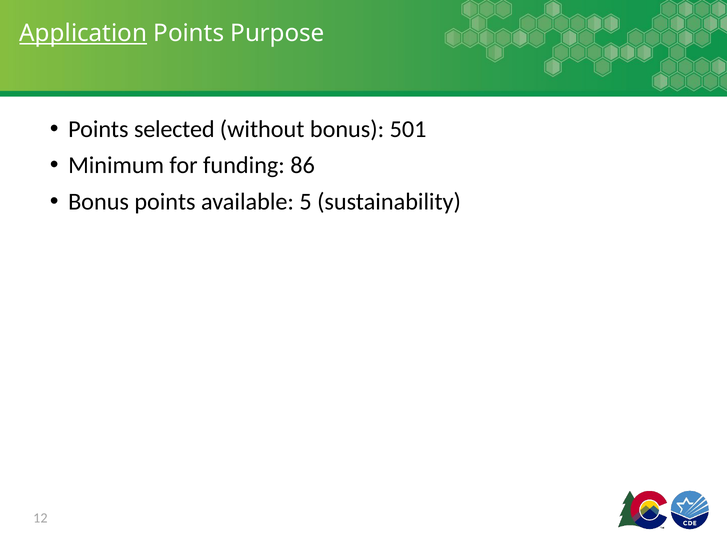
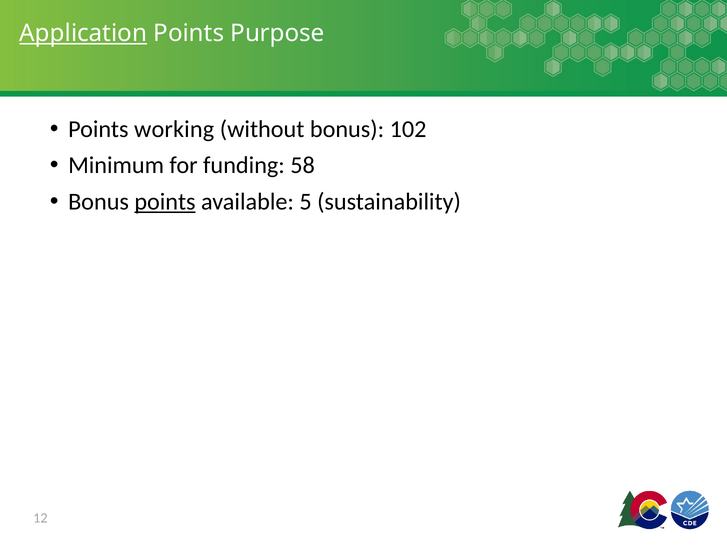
selected: selected -> working
501: 501 -> 102
86: 86 -> 58
points at (165, 202) underline: none -> present
